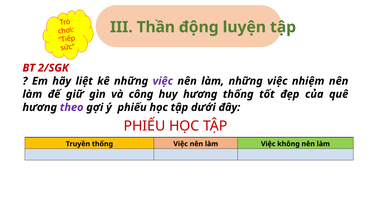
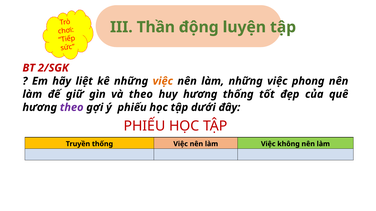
việc at (163, 81) colour: purple -> orange
nhiệm: nhiệm -> phong
và công: công -> theo
